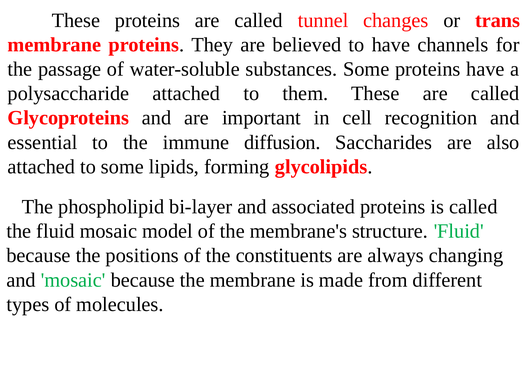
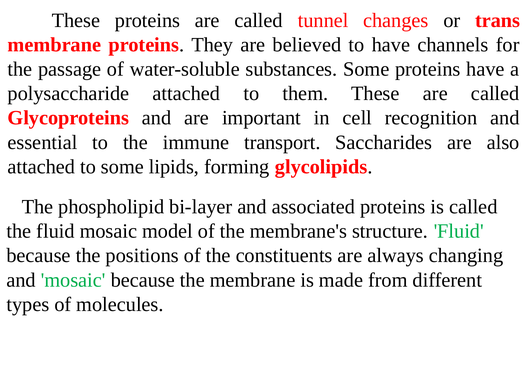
diffusion: diffusion -> transport
